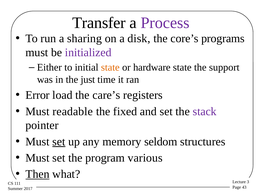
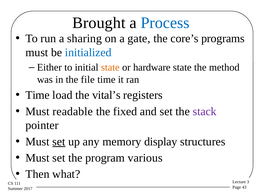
Transfer: Transfer -> Brought
Process colour: purple -> blue
disk: disk -> gate
initialized colour: purple -> blue
support: support -> method
just: just -> file
Error at (38, 95): Error -> Time
care’s: care’s -> vital’s
seldom: seldom -> display
Then underline: present -> none
